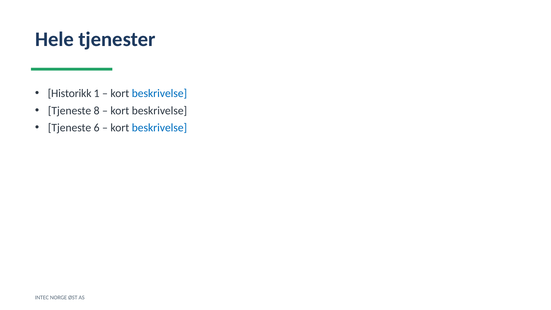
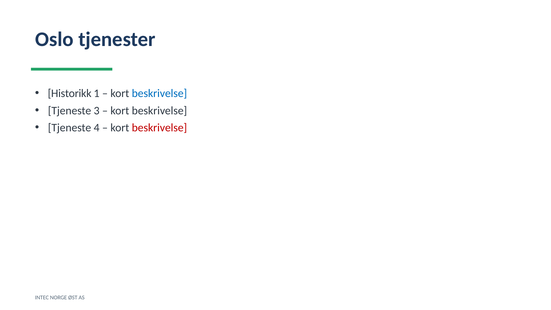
Hele: Hele -> Oslo
8: 8 -> 3
6: 6 -> 4
beskrivelse at (159, 128) colour: blue -> red
